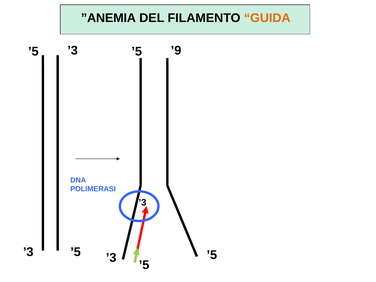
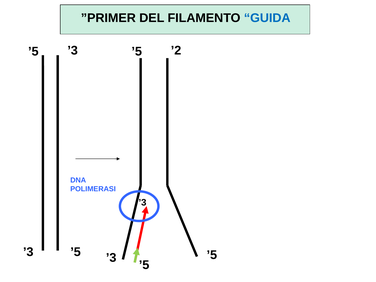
ANEMIA: ANEMIA -> PRIMER
GUIDA colour: orange -> blue
9: 9 -> 2
